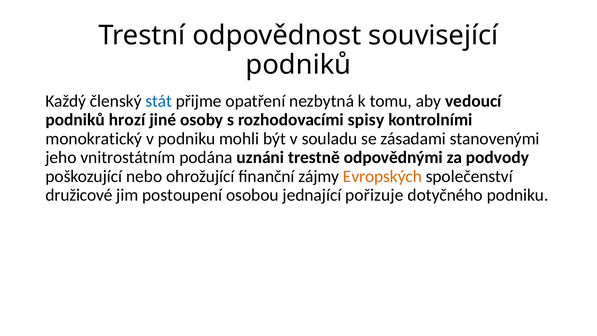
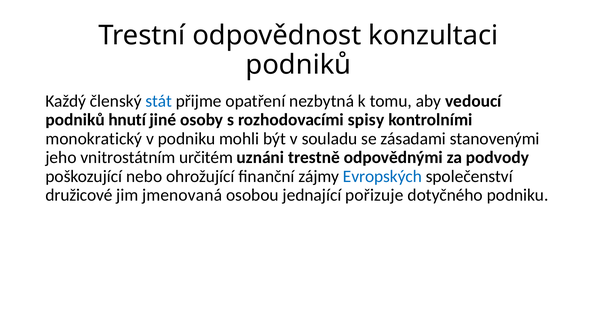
související: související -> konzultaci
hrozí: hrozí -> hnutí
podána: podána -> určitém
Evropských colour: orange -> blue
postoupení: postoupení -> jmenovaná
